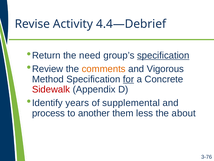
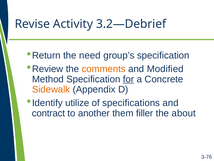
4.4—Debrief: 4.4—Debrief -> 3.2—Debrief
specification at (163, 55) underline: present -> none
Vigorous: Vigorous -> Modified
Sidewalk colour: red -> orange
years: years -> utilize
supplemental: supplemental -> specifications
process: process -> contract
less: less -> filler
